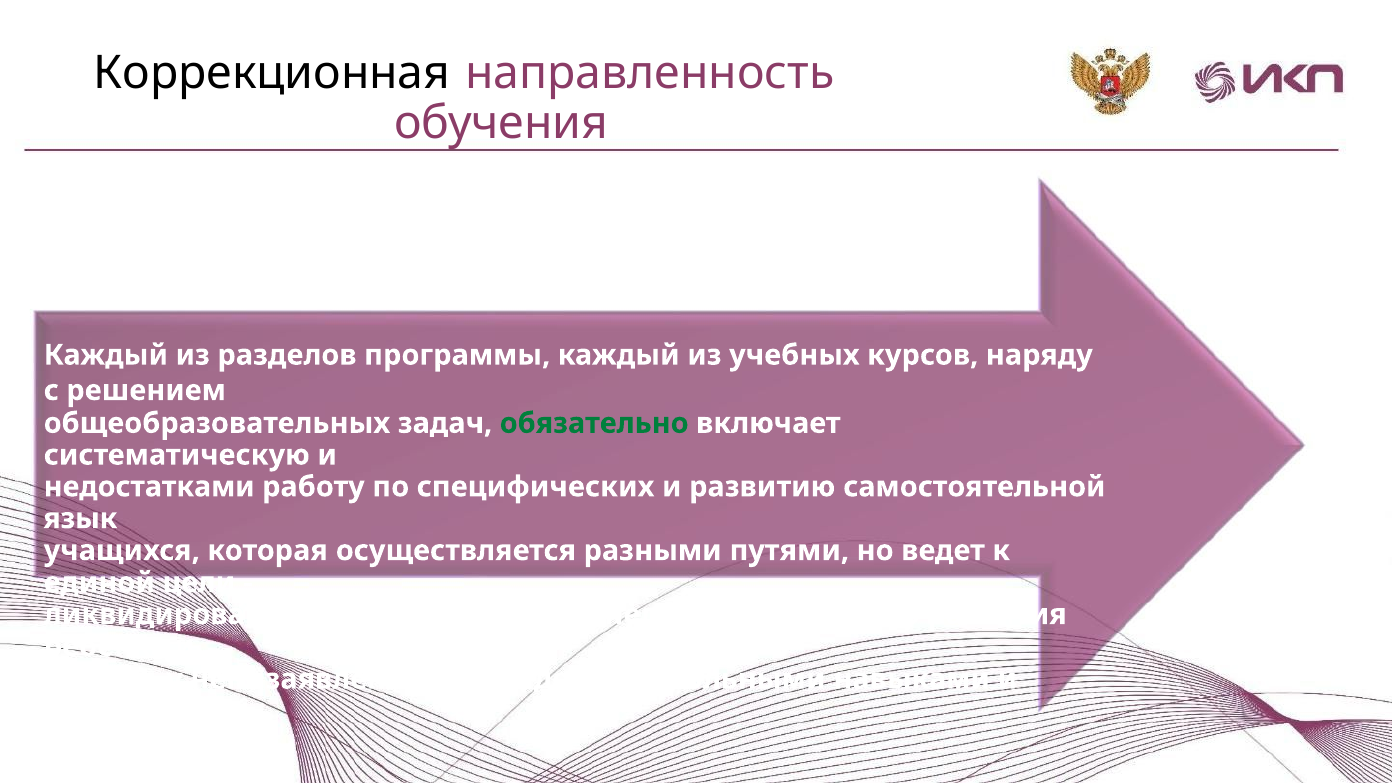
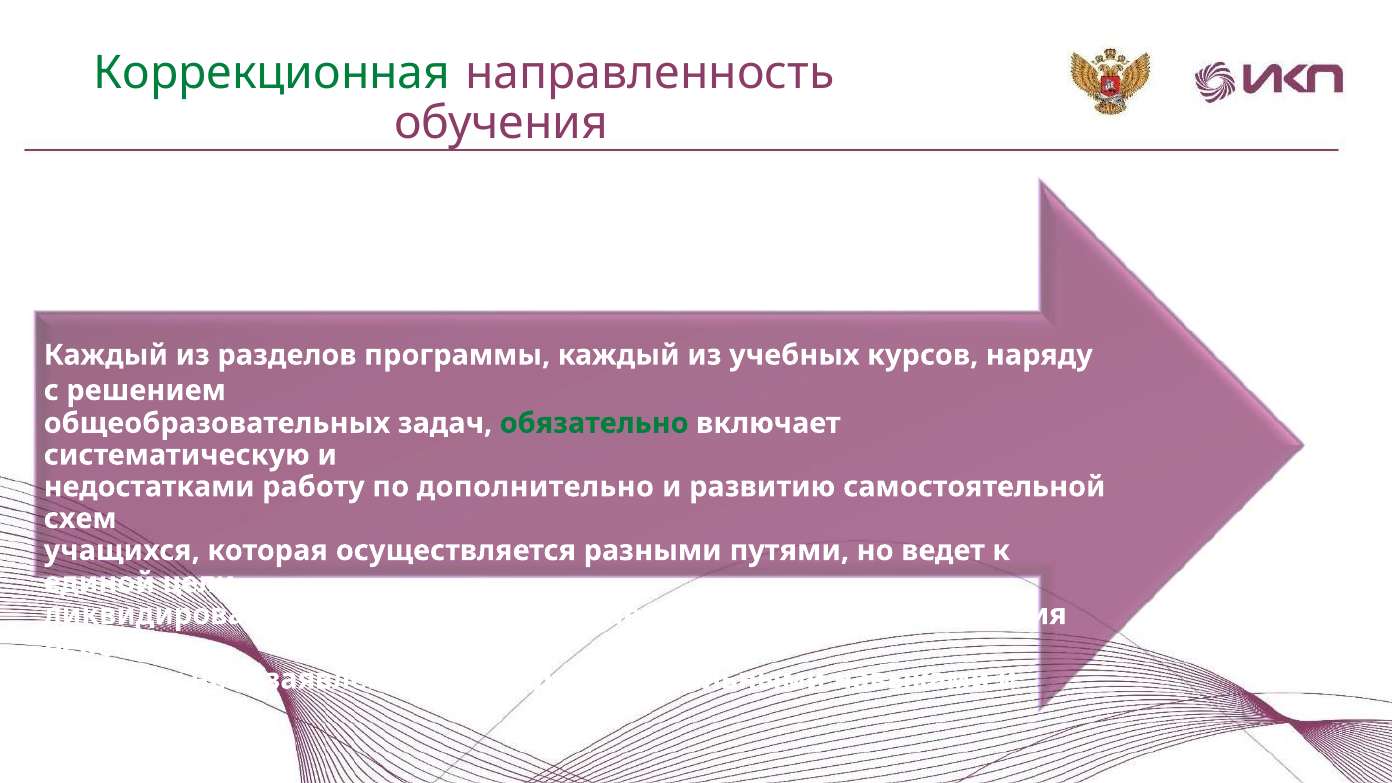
Коррекционная colour: black -> green
специфических: специфических -> дополнительно
язык: язык -> схем
